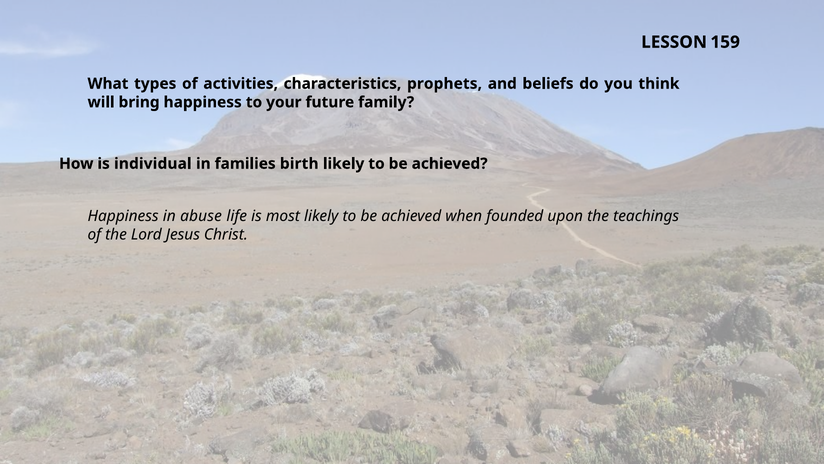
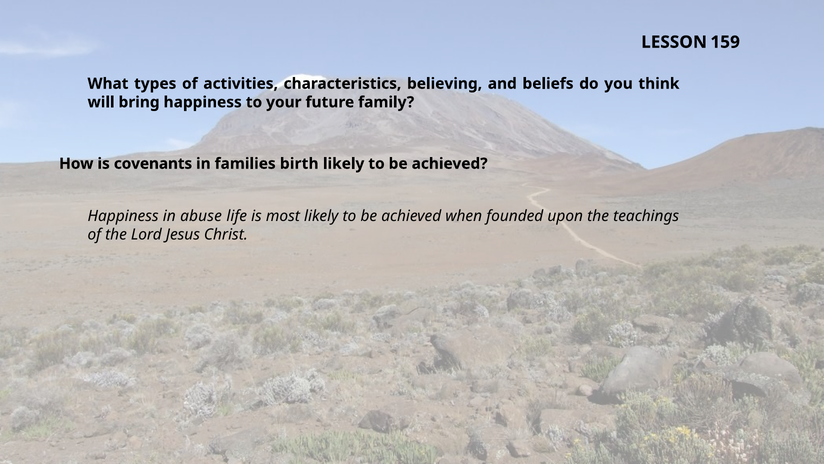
prophets: prophets -> believing
individual: individual -> covenants
